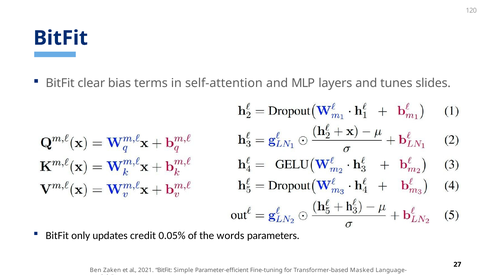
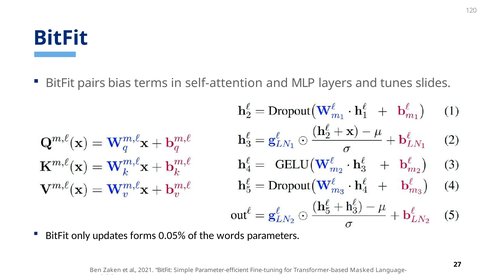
clear: clear -> pairs
credit: credit -> forms
